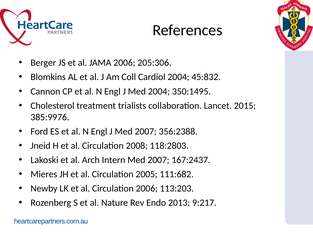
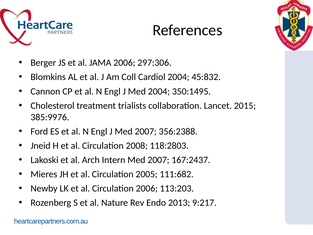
205:306: 205:306 -> 297:306
